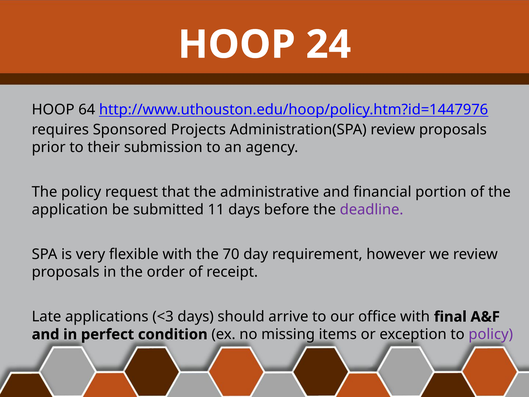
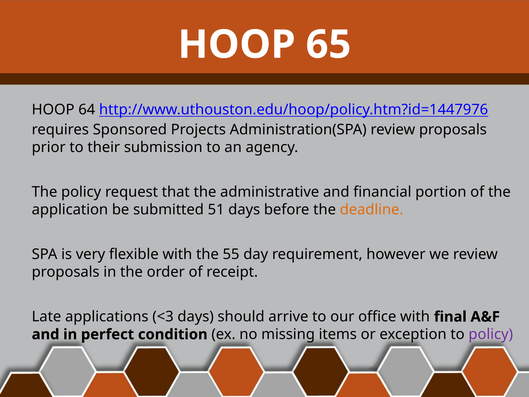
24: 24 -> 65
11: 11 -> 51
deadline colour: purple -> orange
70: 70 -> 55
